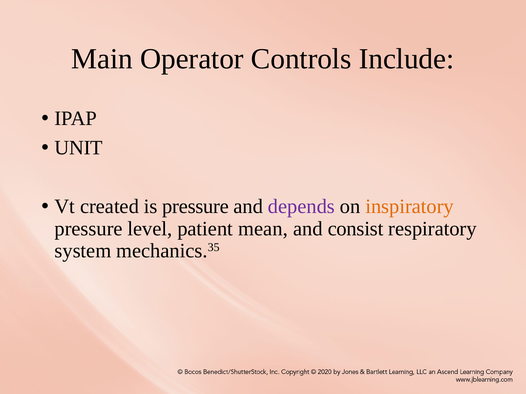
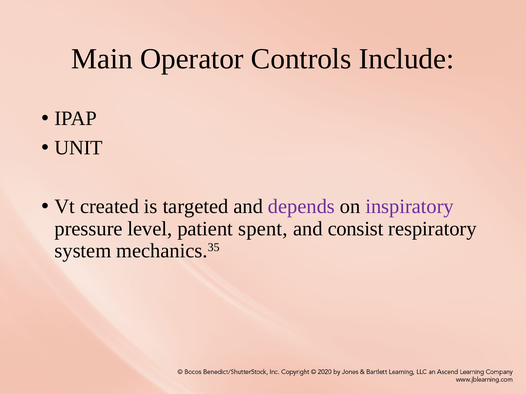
is pressure: pressure -> targeted
inspiratory colour: orange -> purple
mean: mean -> spent
